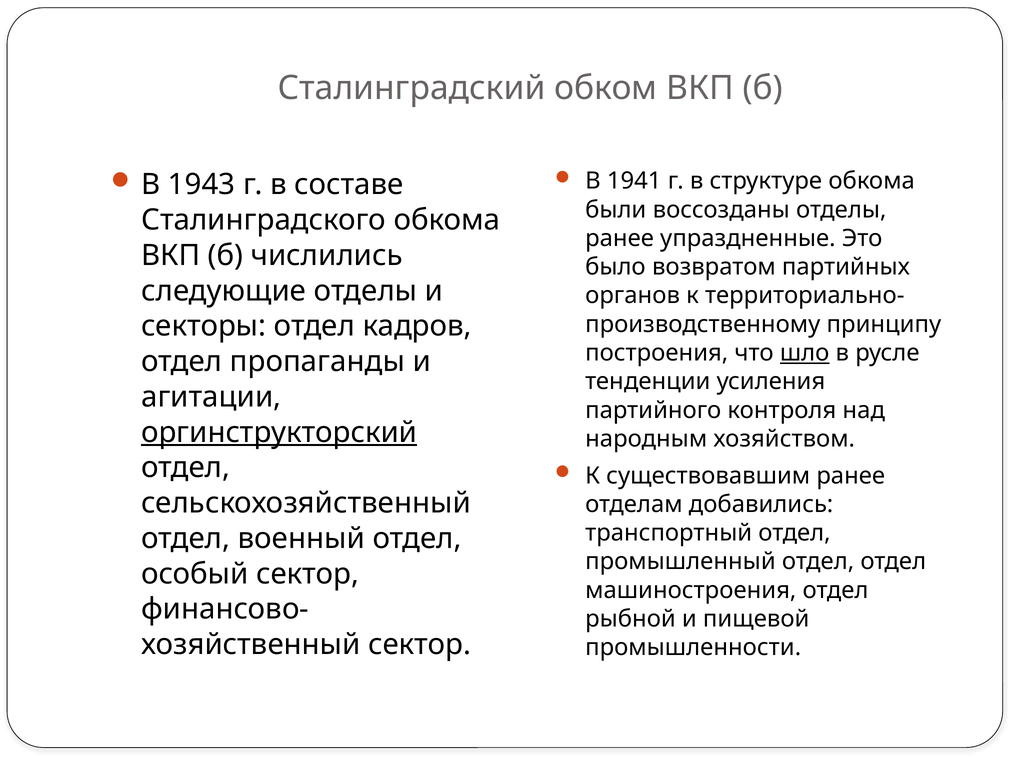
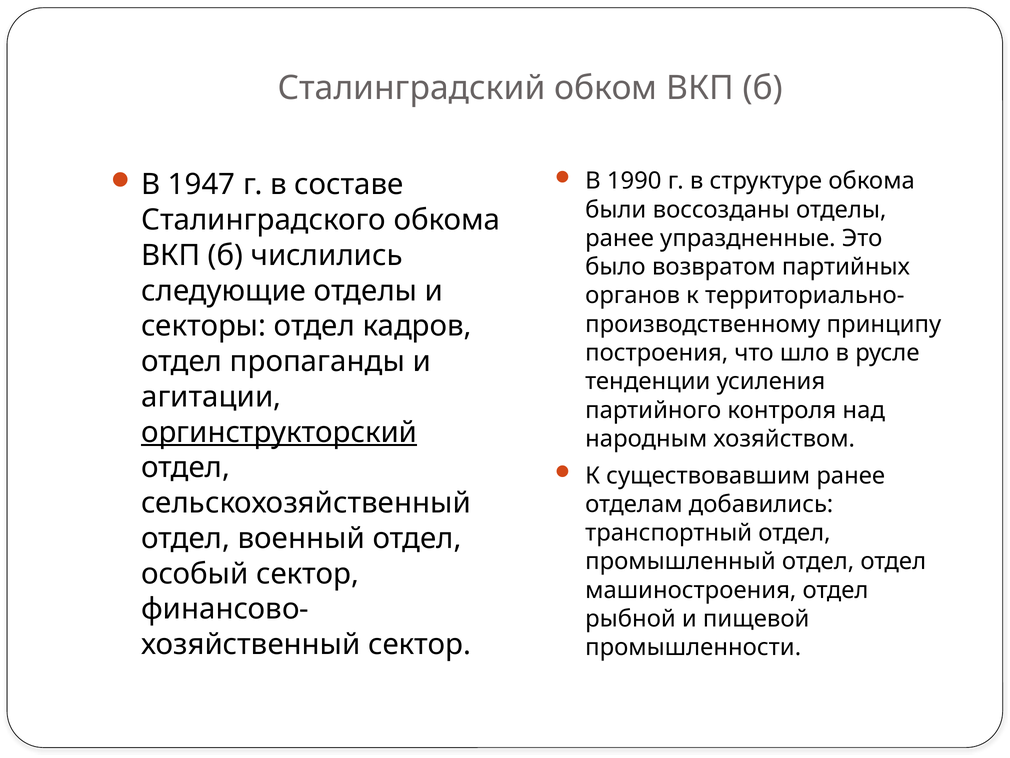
1941: 1941 -> 1990
1943: 1943 -> 1947
шло underline: present -> none
